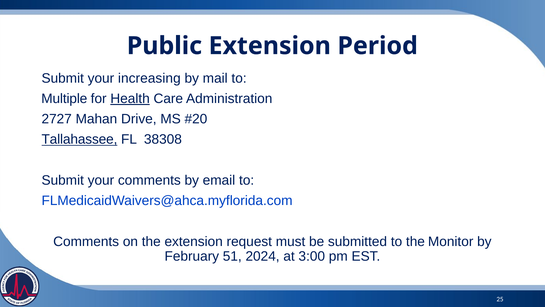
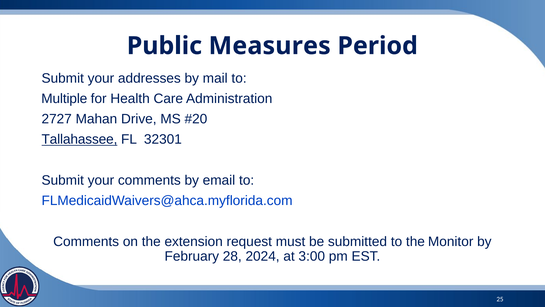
Public Extension: Extension -> Measures
increasing: increasing -> addresses
Health underline: present -> none
38308: 38308 -> 32301
51: 51 -> 28
